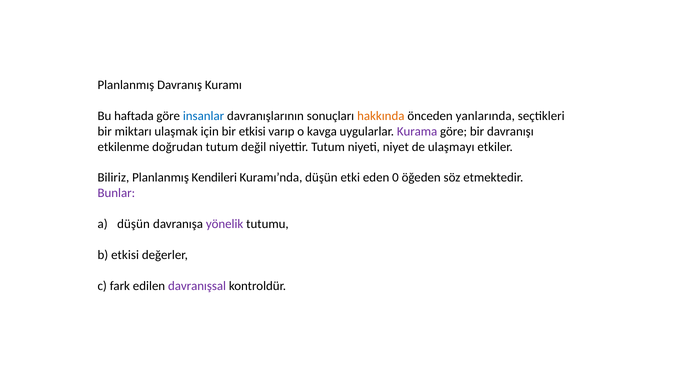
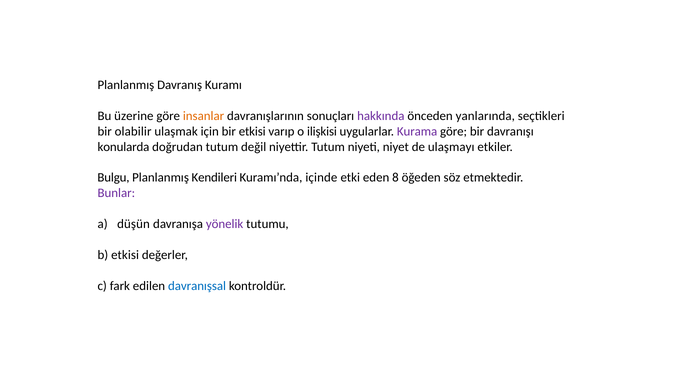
haftada: haftada -> üzerine
insanlar colour: blue -> orange
hakkında colour: orange -> purple
miktarı: miktarı -> olabilir
kavga: kavga -> ilişkisi
etkilenme: etkilenme -> konularda
Biliriz: Biliriz -> Bulgu
Kuramı’nda düşün: düşün -> içinde
0: 0 -> 8
davranışsal colour: purple -> blue
